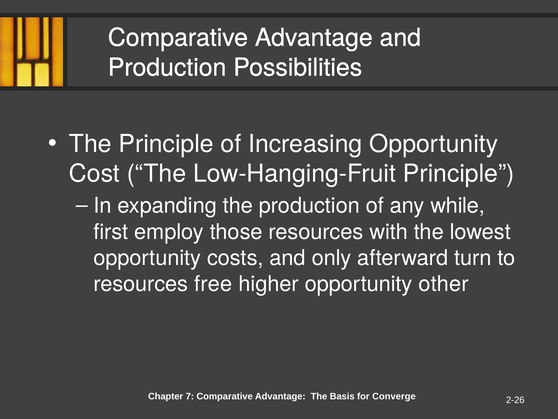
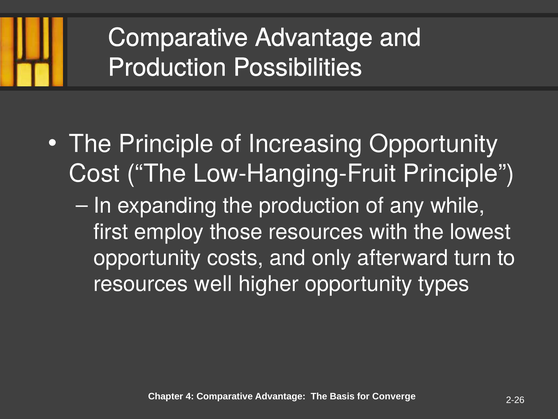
free: free -> well
other: other -> types
7: 7 -> 4
